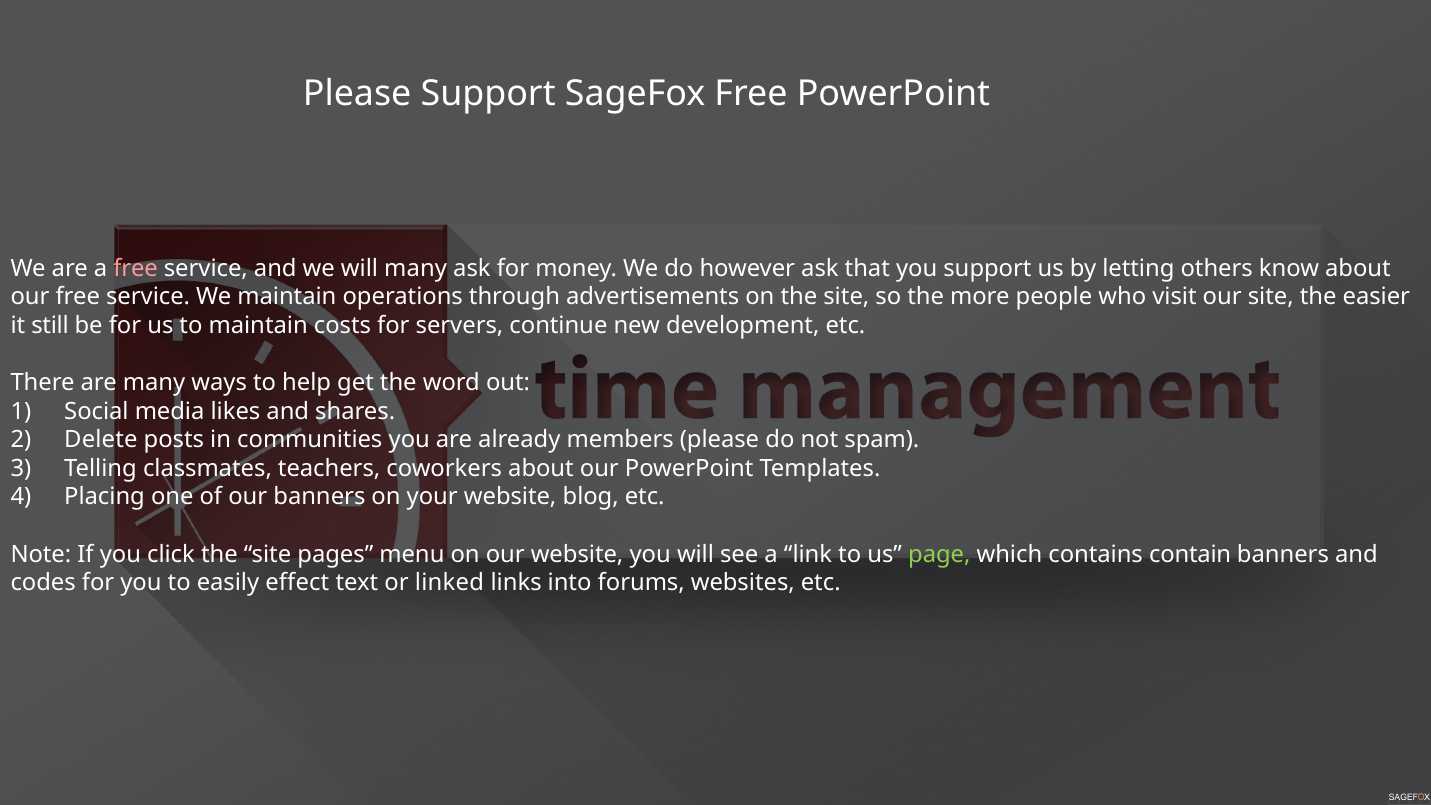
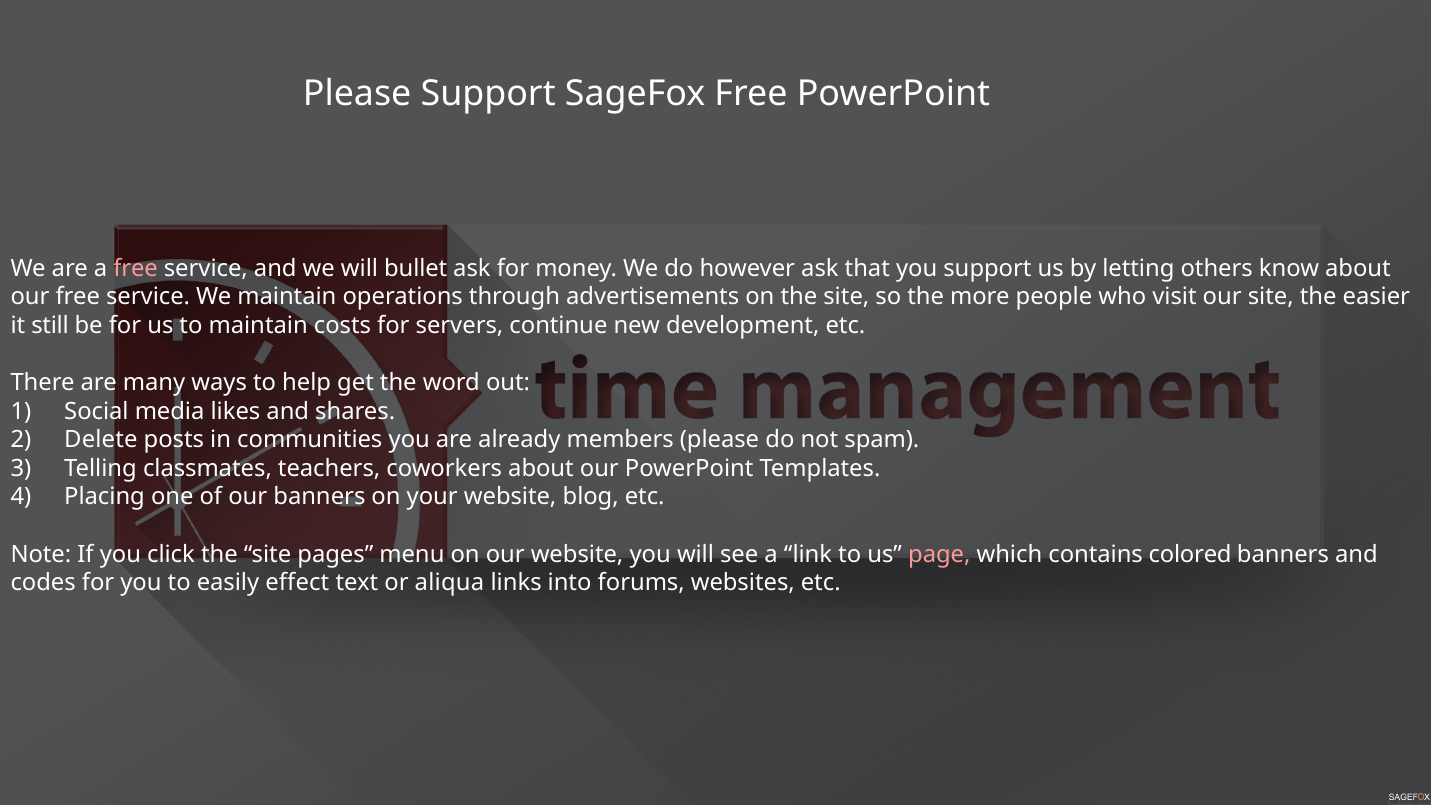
will many: many -> bullet
page colour: light green -> pink
contain: contain -> colored
linked: linked -> aliqua
